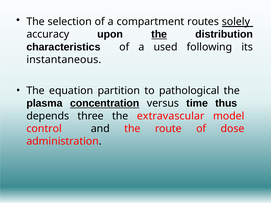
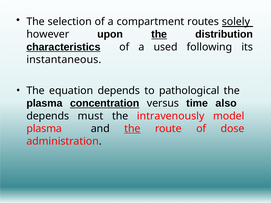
accuracy: accuracy -> however
characteristics underline: none -> present
equation partition: partition -> depends
thus: thus -> also
three: three -> must
extravascular: extravascular -> intravenously
control at (44, 129): control -> plasma
the at (132, 129) underline: none -> present
